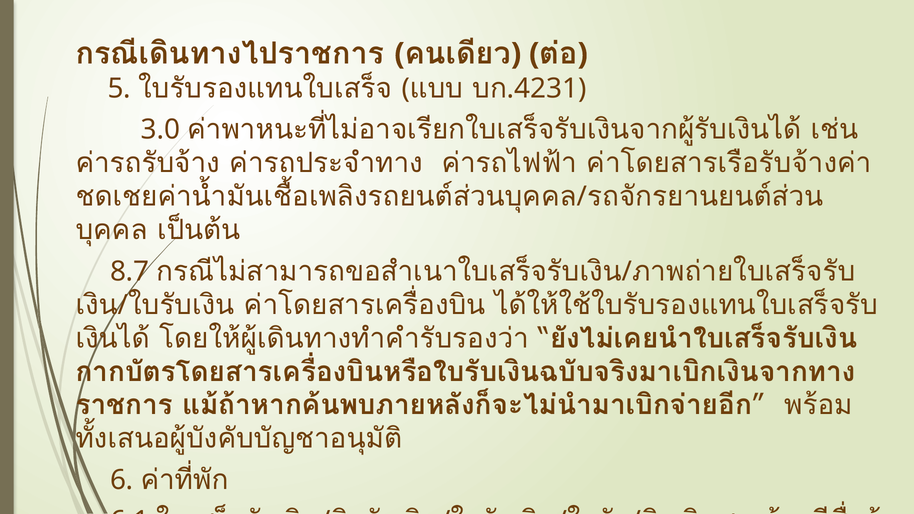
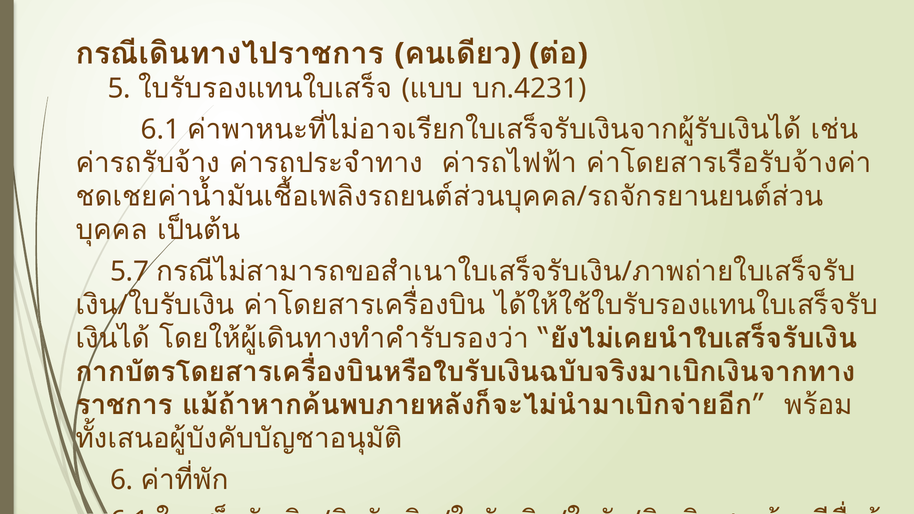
3.0 at (161, 130): 3.0 -> 6.1
8.7: 8.7 -> 5.7
